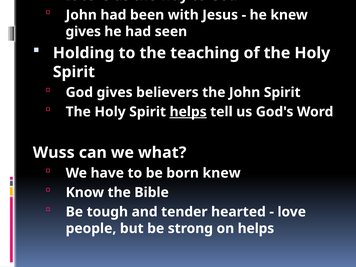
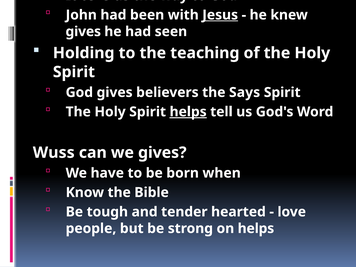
Jesus at (220, 15) underline: none -> present
the John: John -> Says
we what: what -> gives
born knew: knew -> when
